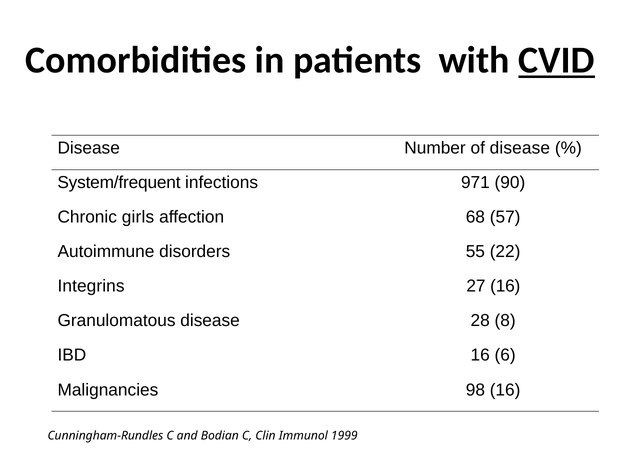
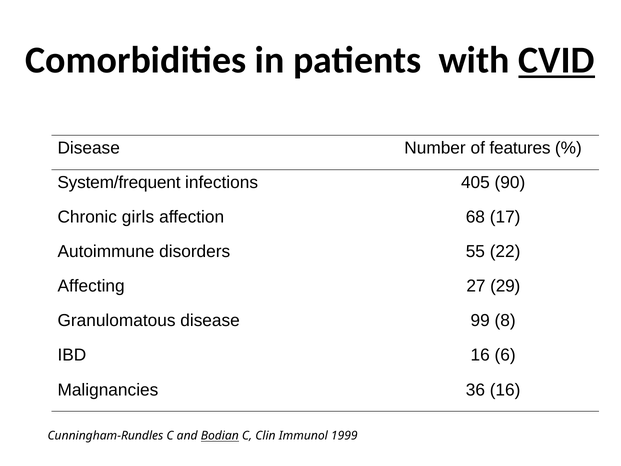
of disease: disease -> features
971: 971 -> 405
57: 57 -> 17
Integrins: Integrins -> Affecting
27 16: 16 -> 29
28: 28 -> 99
98: 98 -> 36
Bodian underline: none -> present
